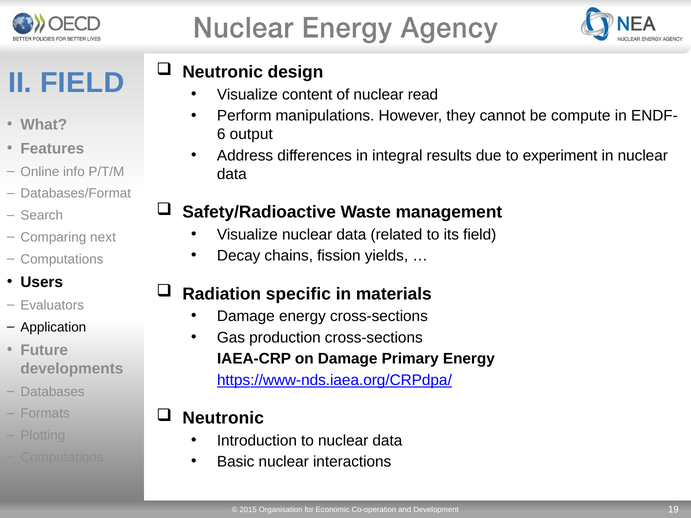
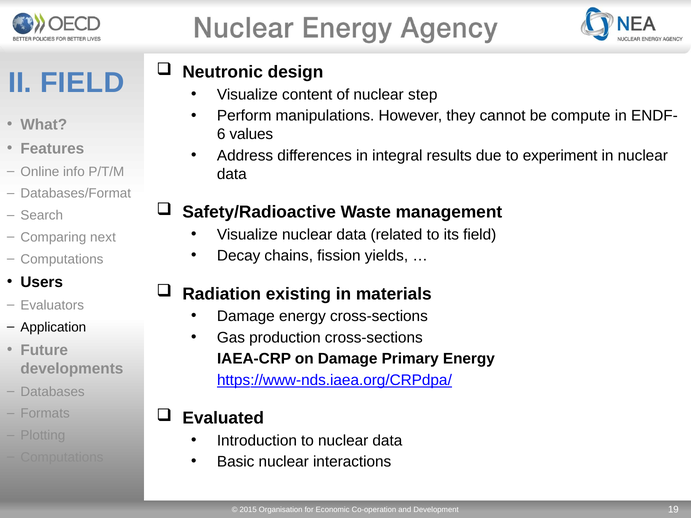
read: read -> step
output: output -> values
specific: specific -> existing
Neutronic at (223, 418): Neutronic -> Evaluated
